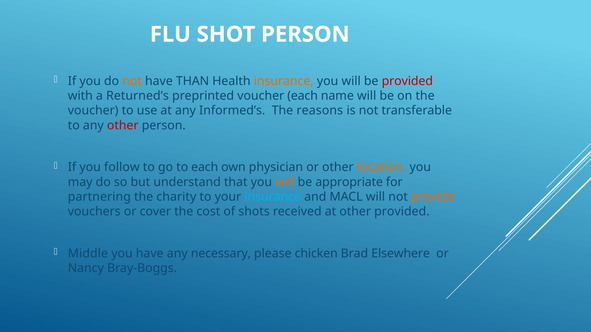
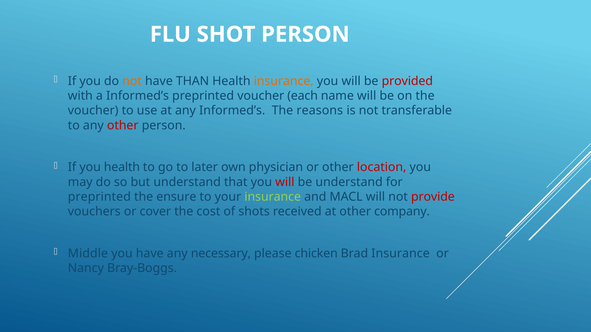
a Returned’s: Returned’s -> Informed’s
you follow: follow -> health
to each: each -> later
location colour: orange -> red
will at (285, 182) colour: orange -> red
be appropriate: appropriate -> understand
partnering at (99, 197): partnering -> preprinted
charity: charity -> ensure
insurance at (273, 197) colour: light blue -> light green
provide colour: orange -> red
other provided: provided -> company
Brad Elsewhere: Elsewhere -> Insurance
